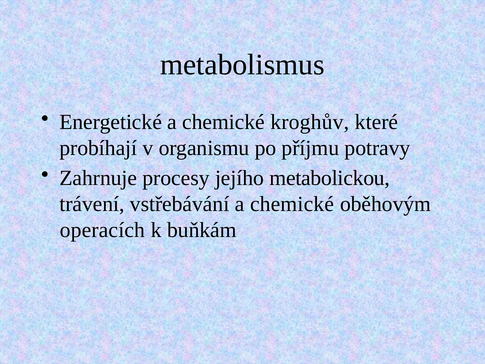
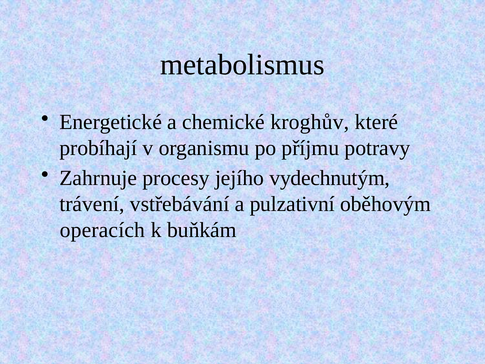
metabolickou: metabolickou -> vydechnutým
vstřebávání a chemické: chemické -> pulzativní
